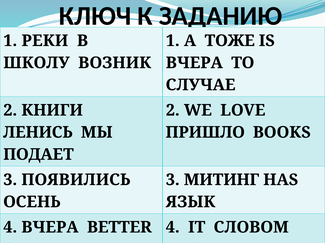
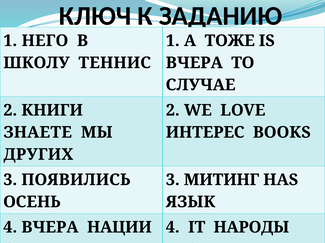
РЕКИ: РЕКИ -> НЕГО
ВОЗНИК: ВОЗНИК -> ТЕННИС
ЛЕНИСЬ: ЛЕНИСЬ -> ЗНАЕТЕ
ПРИШЛО: ПРИШЛО -> ИНТЕРЕС
ПОДАЕТ: ПОДАЕТ -> ДРУГИХ
BETTER: BETTER -> НАЦИИ
СЛОВОМ: СЛОВОМ -> НАРОДЫ
